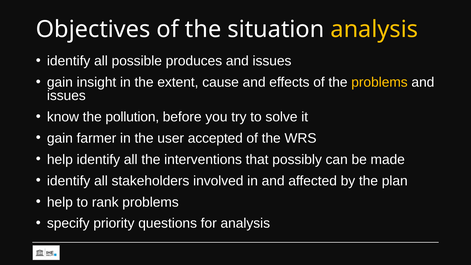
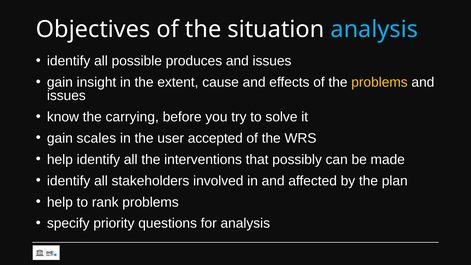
analysis at (374, 29) colour: yellow -> light blue
pollution: pollution -> carrying
farmer: farmer -> scales
